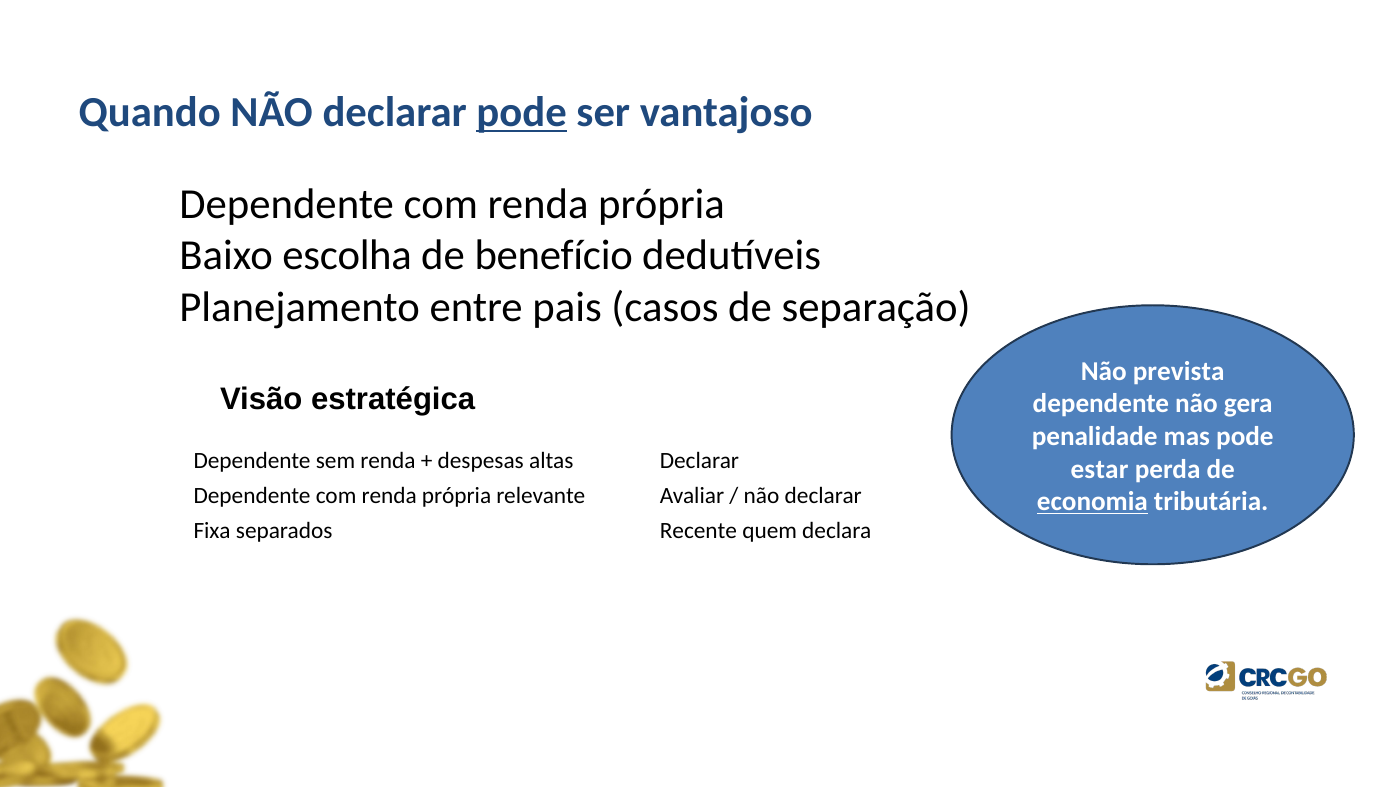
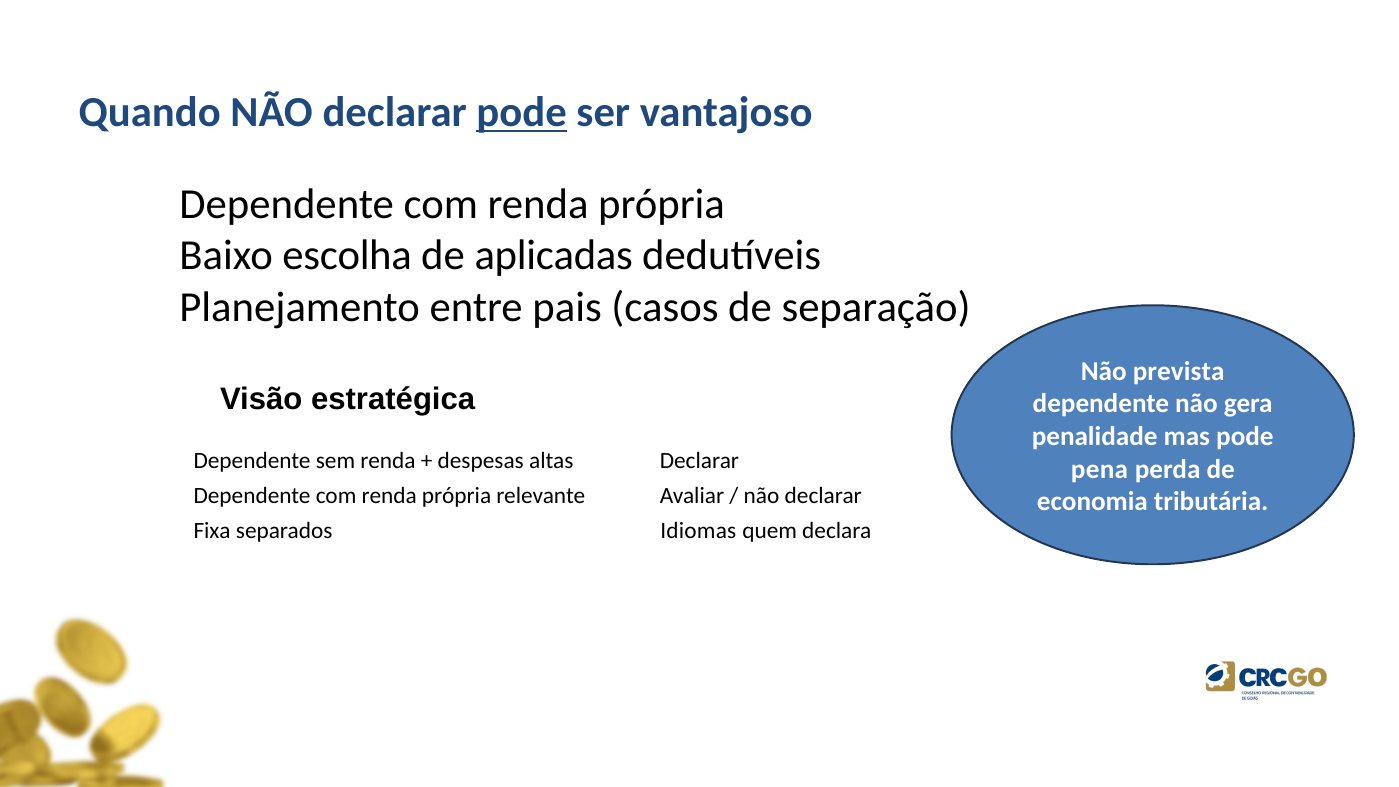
benefício: benefício -> aplicadas
estar: estar -> pena
economia underline: present -> none
Recente: Recente -> Idiomas
